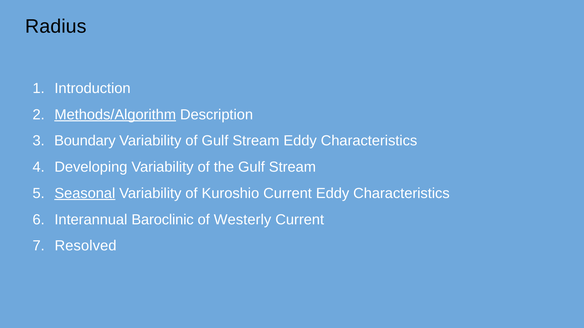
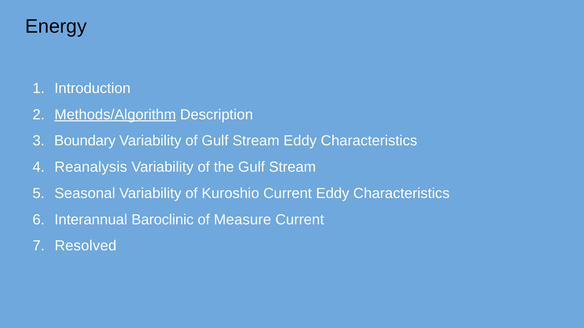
Radius: Radius -> Energy
Developing: Developing -> Reanalysis
Seasonal underline: present -> none
Westerly: Westerly -> Measure
